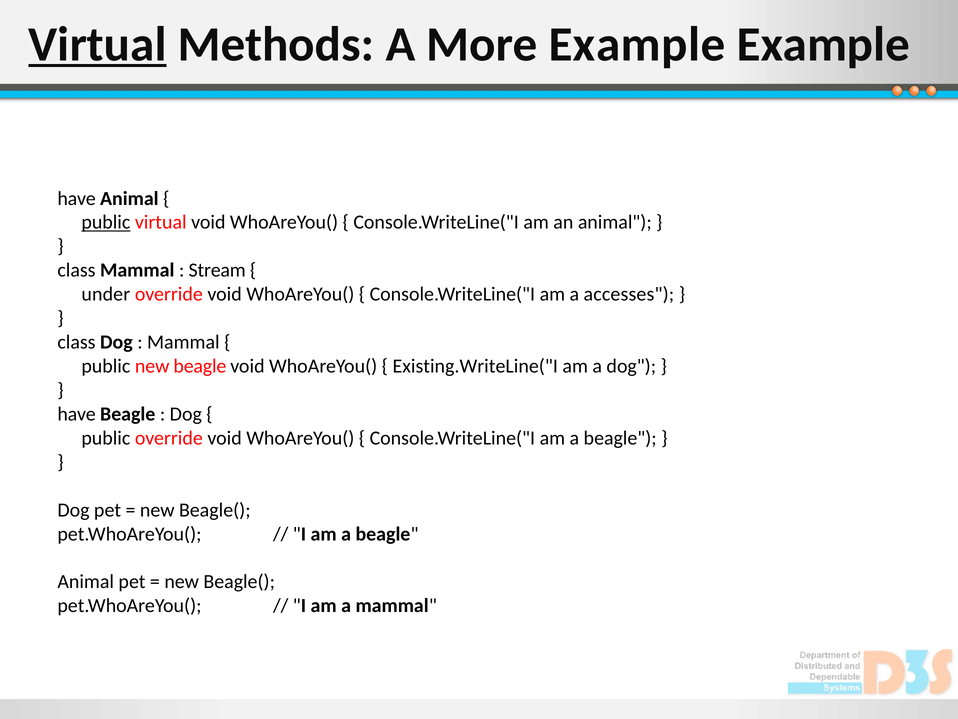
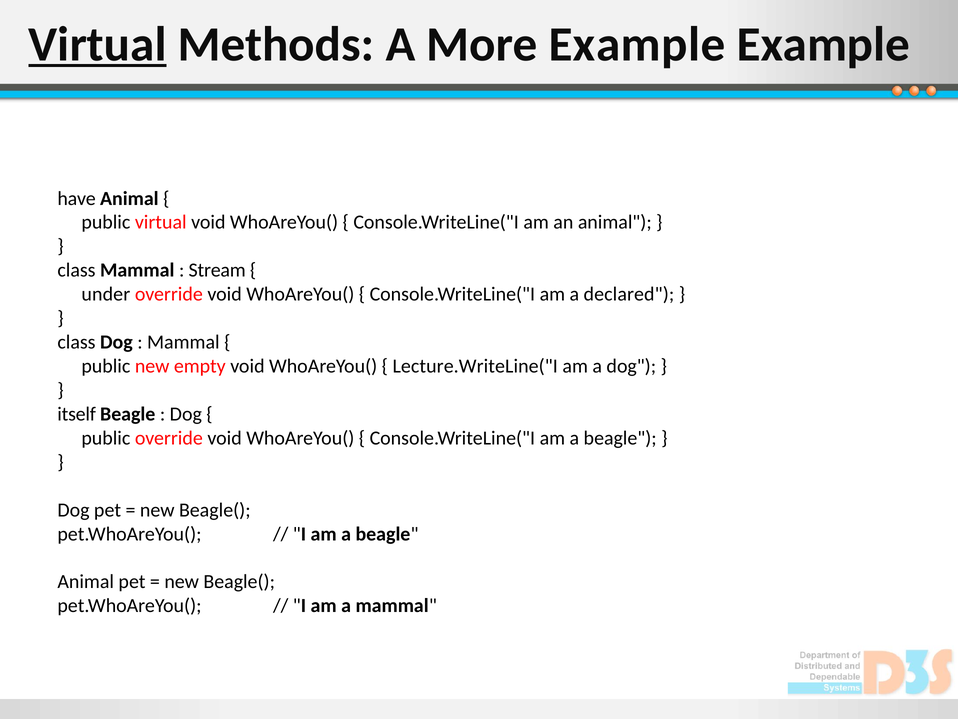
public at (106, 222) underline: present -> none
accesses: accesses -> declared
new beagle: beagle -> empty
Existing.WriteLine("I: Existing.WriteLine("I -> Lecture.WriteLine("I
have at (77, 414): have -> itself
